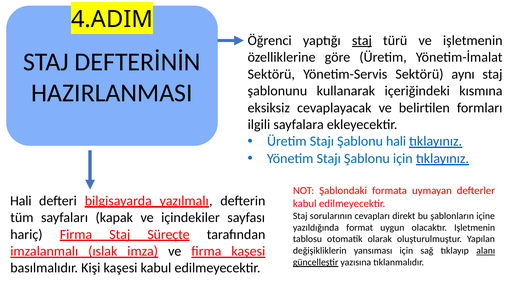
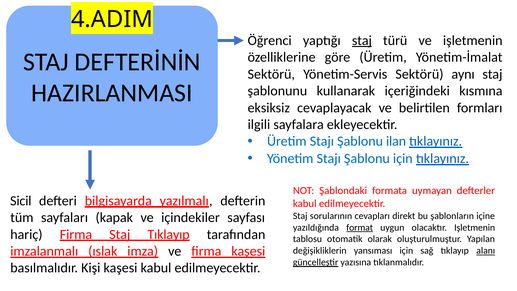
Şablonu hali: hali -> ilan
Hali at (21, 201): Hali -> Sicil
format underline: none -> present
Staj Süreçte: Süreçte -> Tıklayıp
